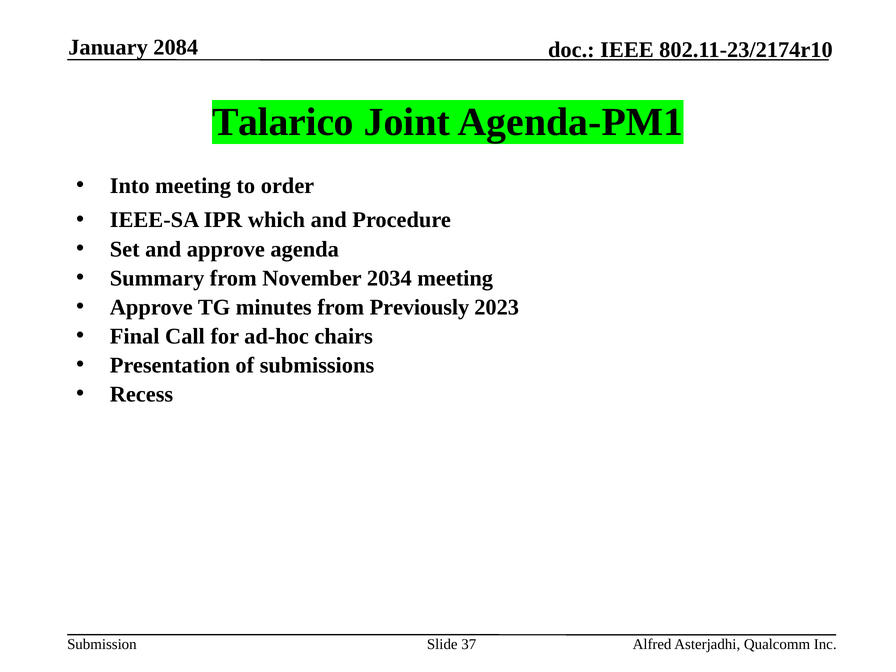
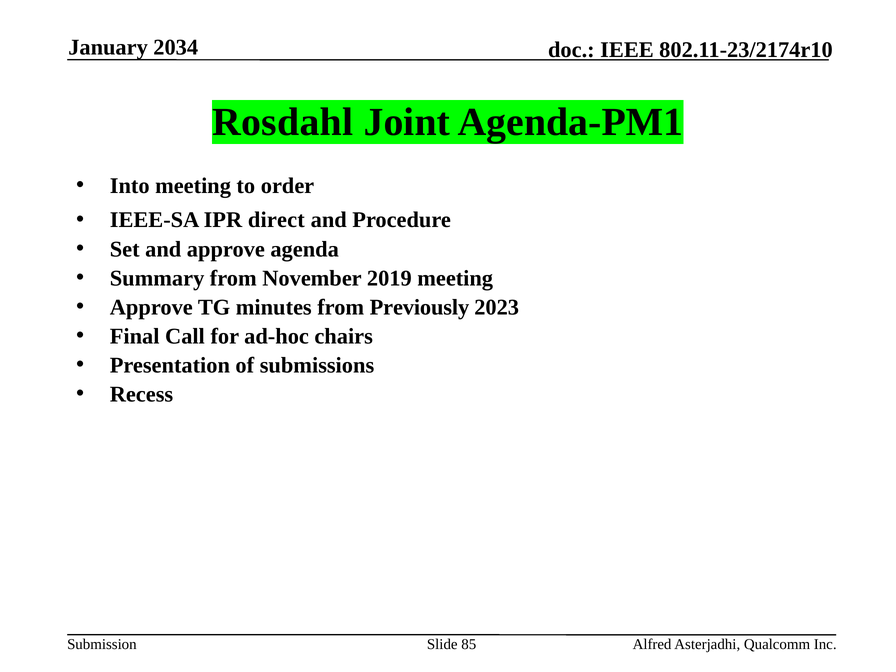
2084: 2084 -> 2034
Talarico: Talarico -> Rosdahl
which: which -> direct
2034: 2034 -> 2019
37: 37 -> 85
